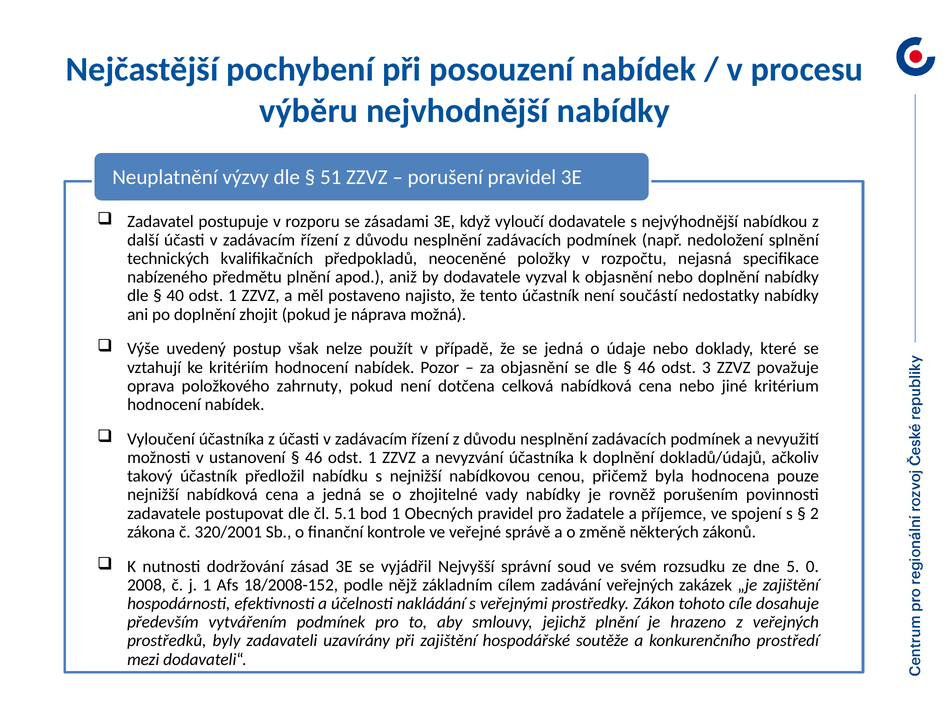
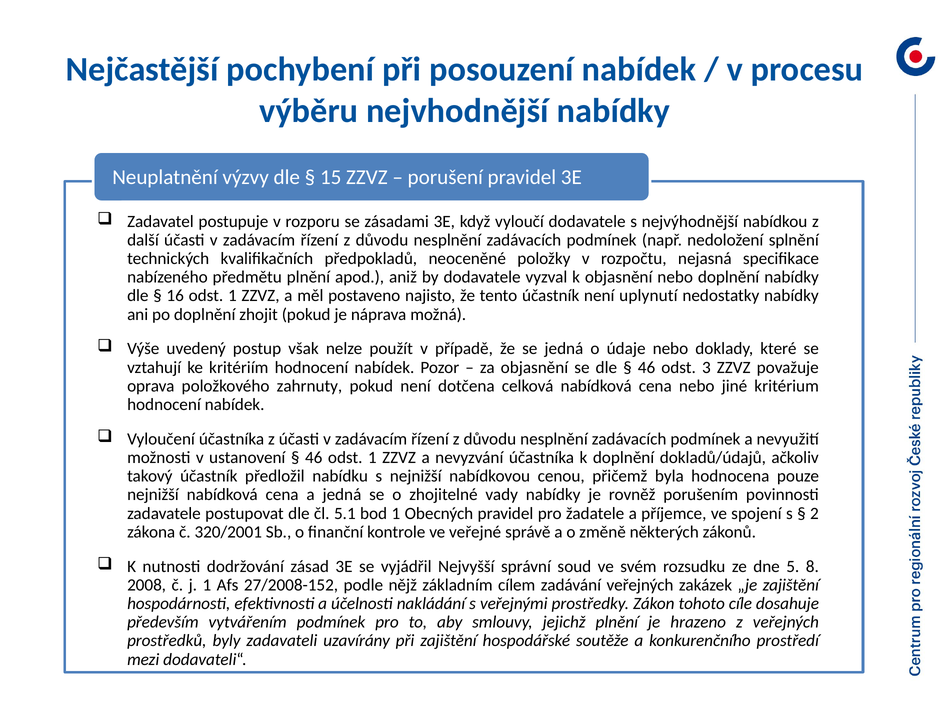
51: 51 -> 15
40: 40 -> 16
součástí: součástí -> uplynutí
0: 0 -> 8
18/2008-152: 18/2008-152 -> 27/2008-152
